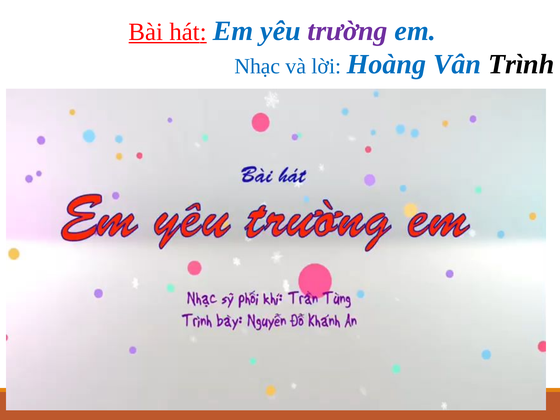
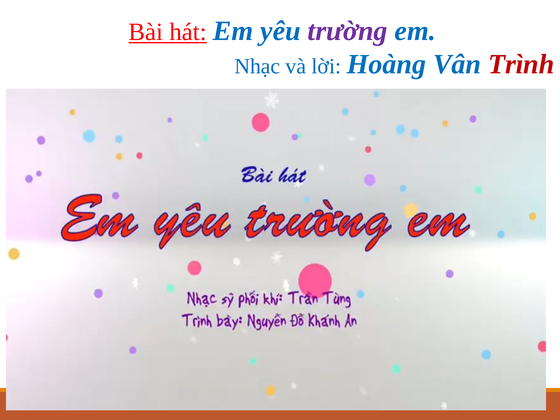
Trình colour: black -> red
